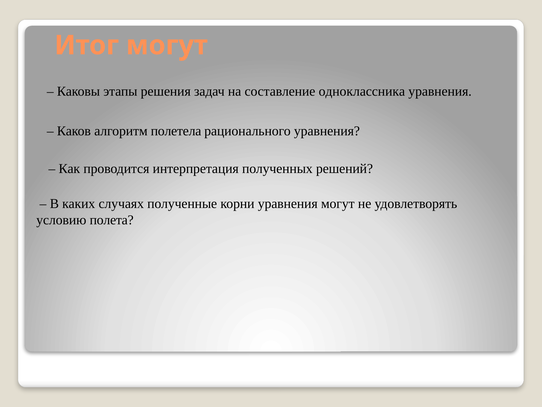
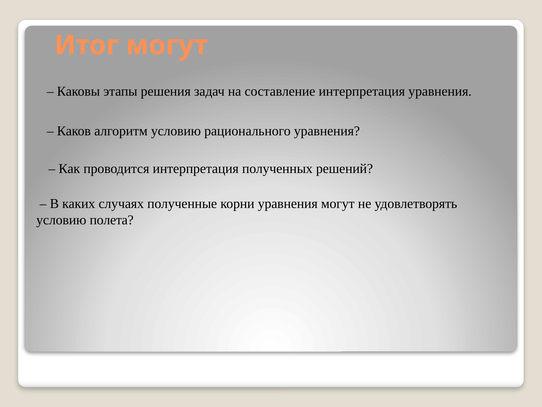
составление одноклассника: одноклассника -> интерпретация
алгоритм полетела: полетела -> условию
